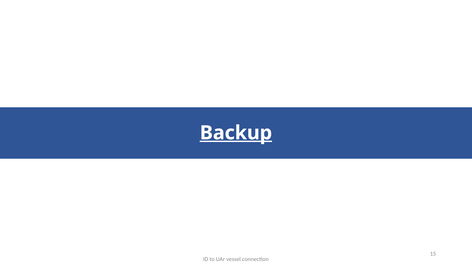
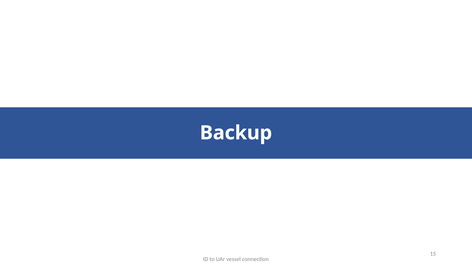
Backup underline: present -> none
